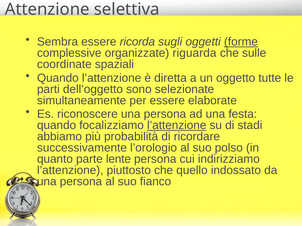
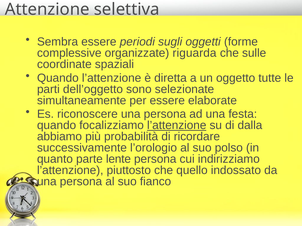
ricorda: ricorda -> periodi
forme underline: present -> none
stadi: stadi -> dalla
